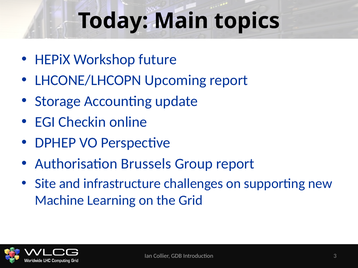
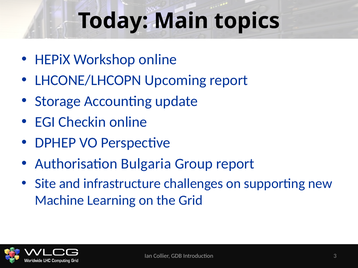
Workshop future: future -> online
Brussels: Brussels -> Bulgaria
